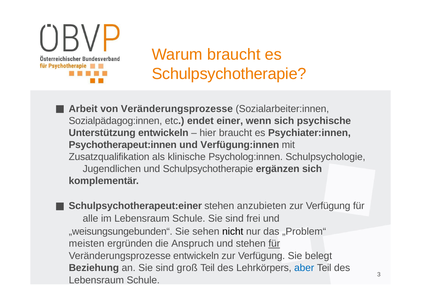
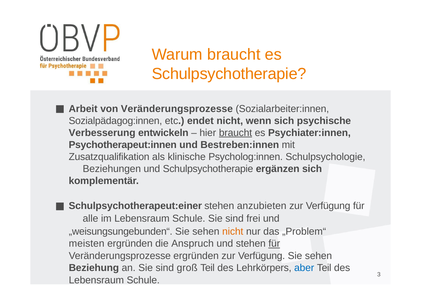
endet einer: einer -> nicht
Unterstützung: Unterstützung -> Verbesserung
braucht at (235, 133) underline: none -> present
Verfügung:innen: Verfügung:innen -> Bestreben:innen
Jugendlichen: Jugendlichen -> Beziehungen
nicht at (233, 231) colour: black -> orange
Veränderungsprozesse entwickeln: entwickeln -> ergründen
Verfügung Sie belegt: belegt -> sehen
